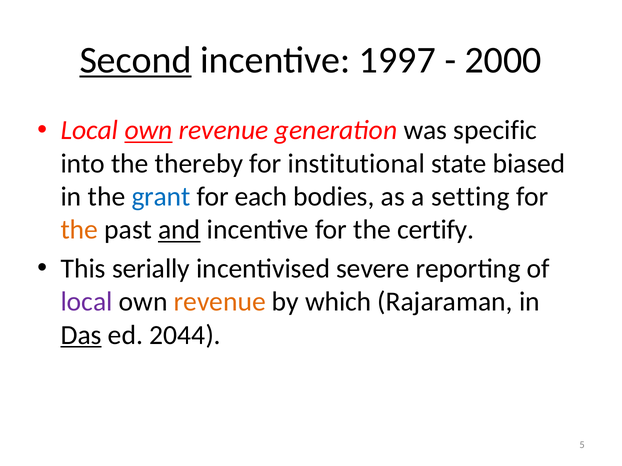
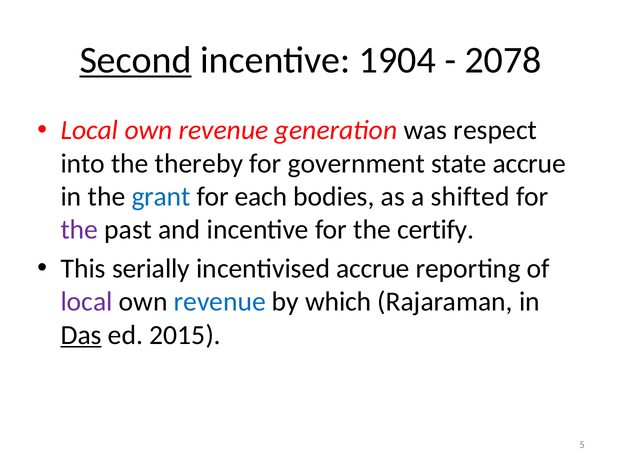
1997: 1997 -> 1904
2000: 2000 -> 2078
own at (149, 131) underline: present -> none
specific: specific -> respect
institutional: institutional -> government
state biased: biased -> accrue
setting: setting -> shifted
the at (79, 230) colour: orange -> purple
and underline: present -> none
incentivised severe: severe -> accrue
revenue at (220, 302) colour: orange -> blue
2044: 2044 -> 2015
